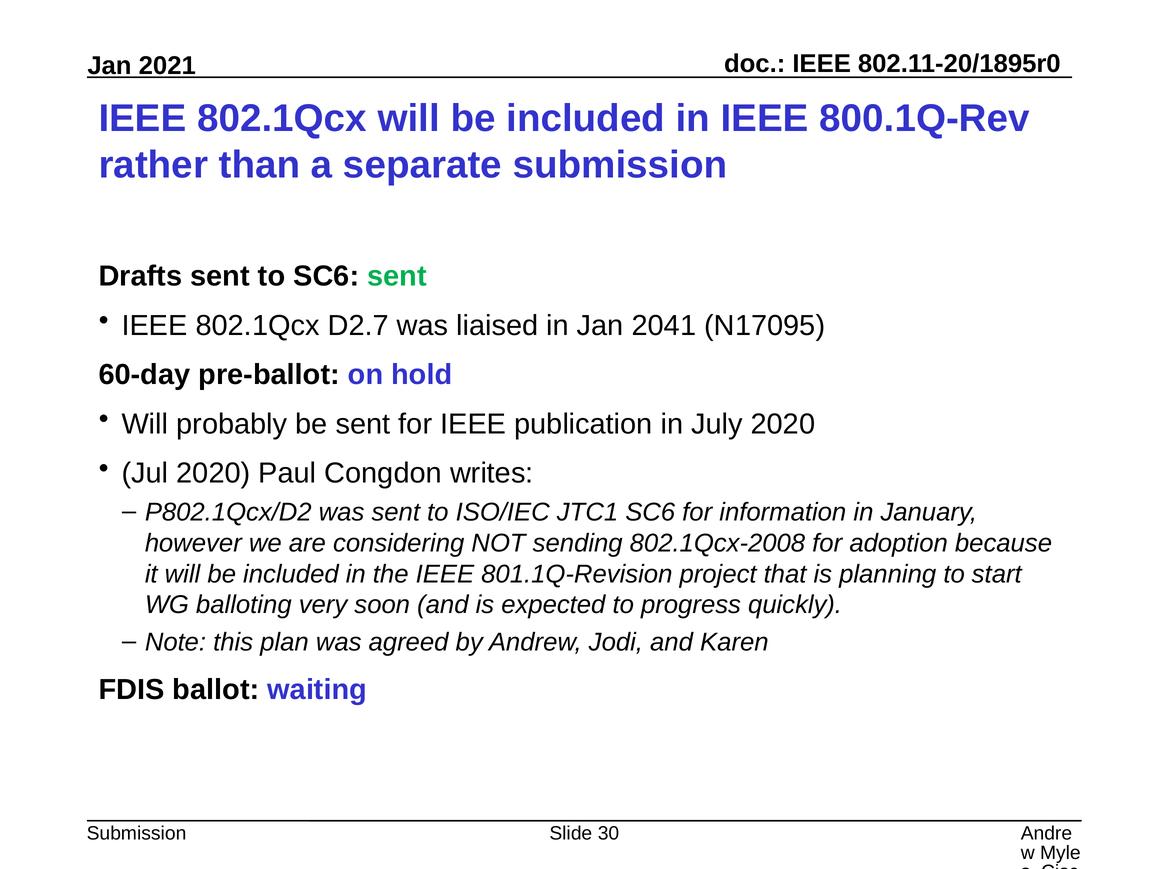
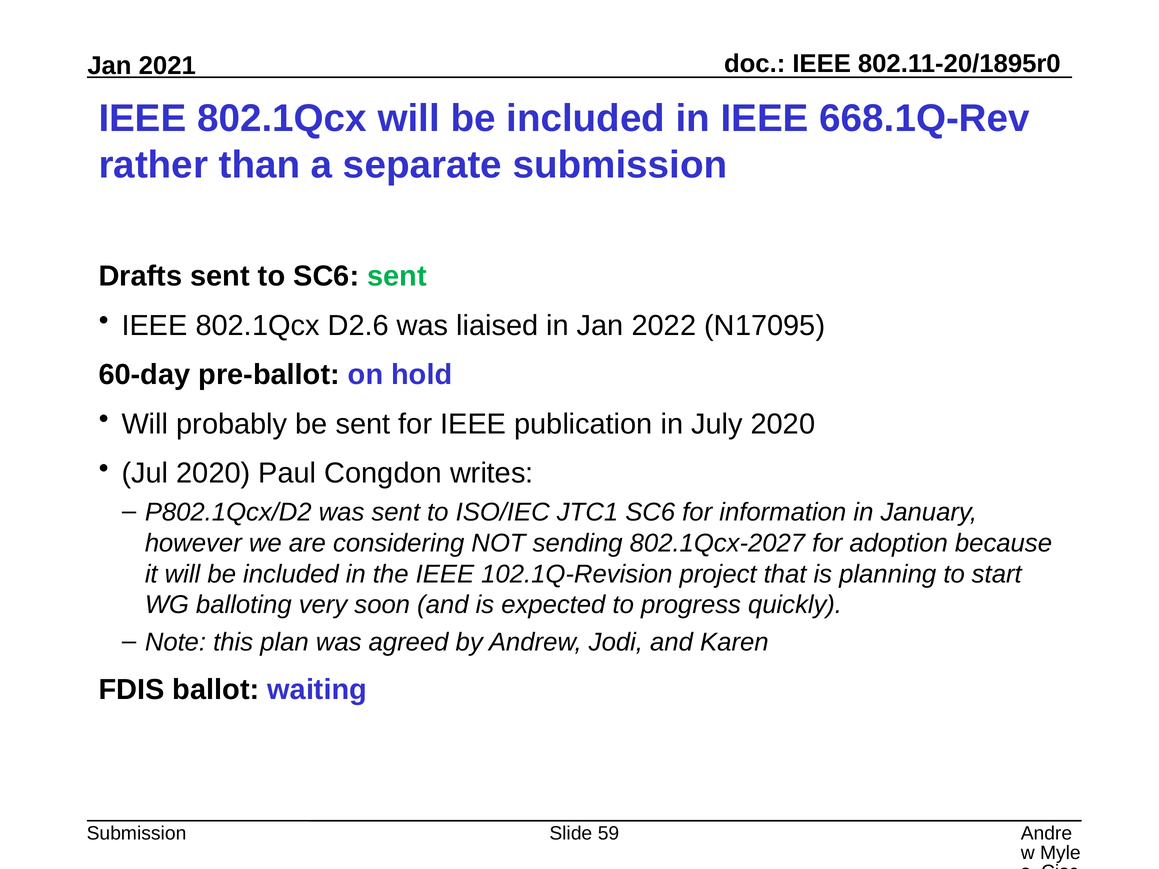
800.1Q-Rev: 800.1Q-Rev -> 668.1Q-Rev
D2.7: D2.7 -> D2.6
2041: 2041 -> 2022
802.1Qcx-2008: 802.1Qcx-2008 -> 802.1Qcx-2027
801.1Q-Revision: 801.1Q-Revision -> 102.1Q-Revision
30: 30 -> 59
